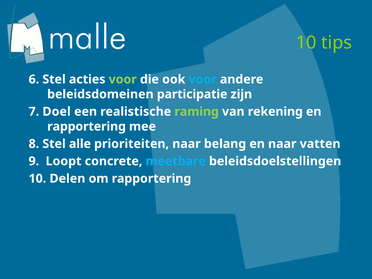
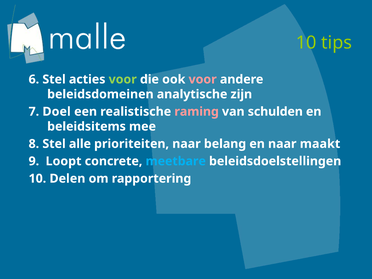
voor at (203, 79) colour: light blue -> pink
participatie: participatie -> analytische
raming colour: light green -> pink
rekening: rekening -> schulden
rapportering at (87, 126): rapportering -> beleidsitems
vatten: vatten -> maakt
